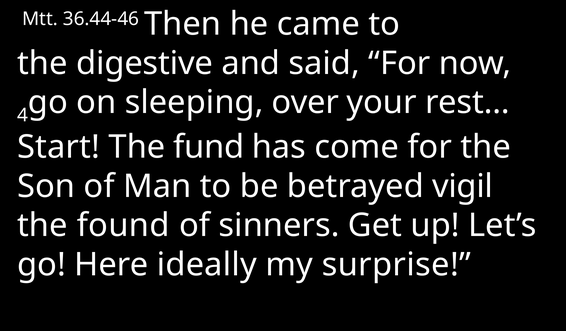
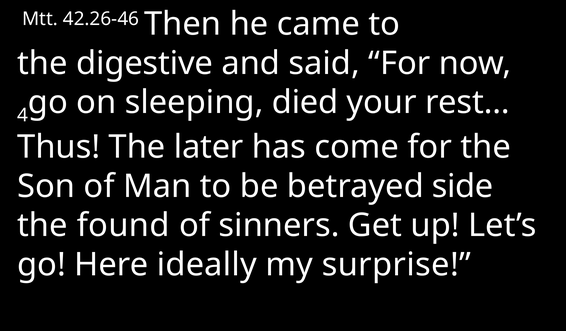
36.44-46: 36.44-46 -> 42.26-46
over: over -> died
Start: Start -> Thus
fund: fund -> later
vigil: vigil -> side
